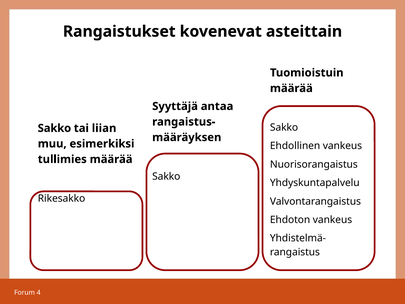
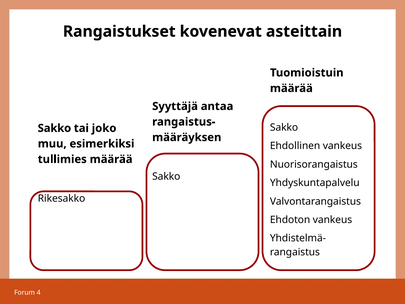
liian: liian -> joko
